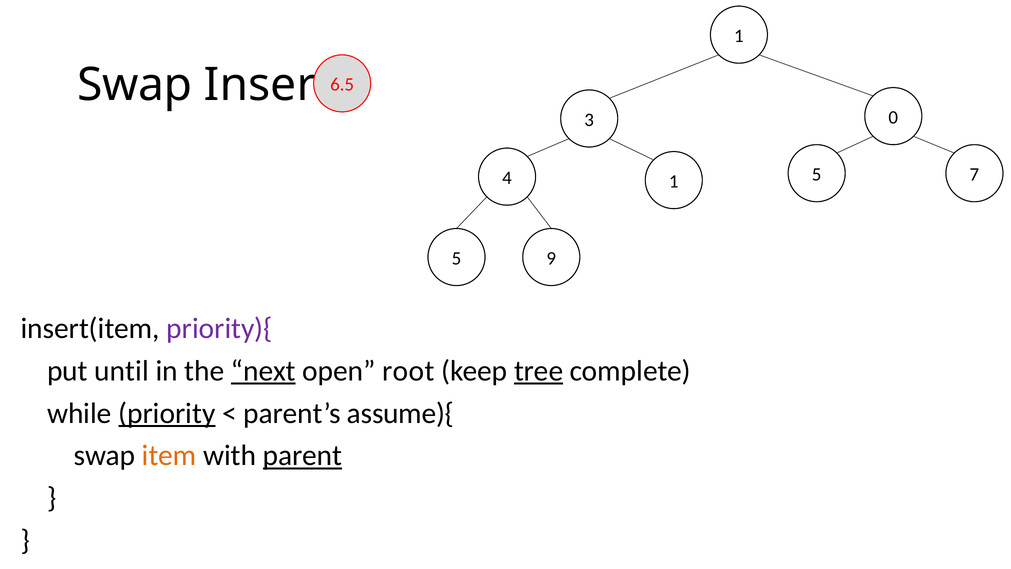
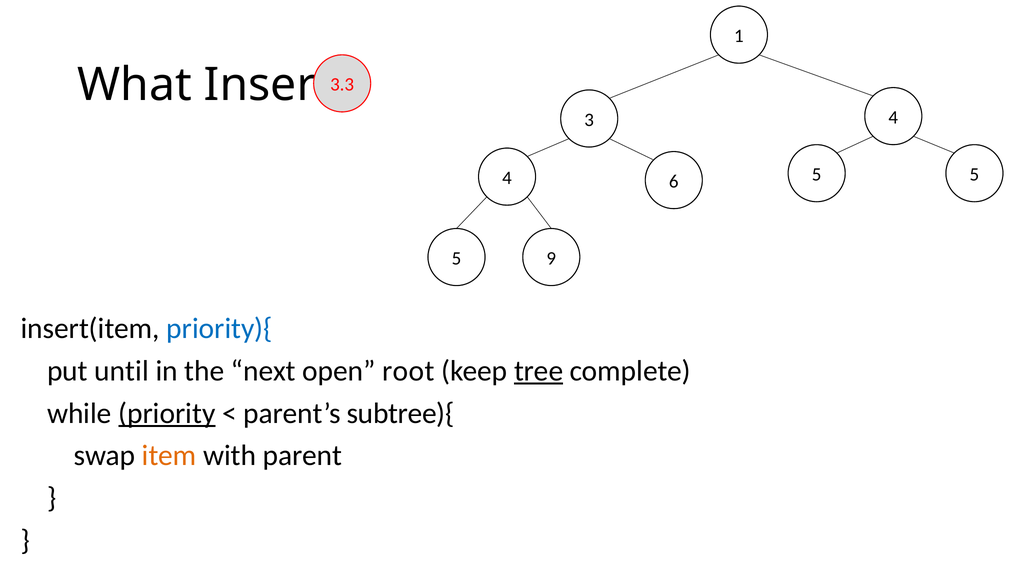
Swap at (135, 85): Swap -> What
6.5: 6.5 -> 3.3
3 0: 0 -> 4
4 1: 1 -> 6
7 at (974, 174): 7 -> 5
priority){ colour: purple -> blue
next underline: present -> none
assume){: assume){ -> subtree){
parent underline: present -> none
